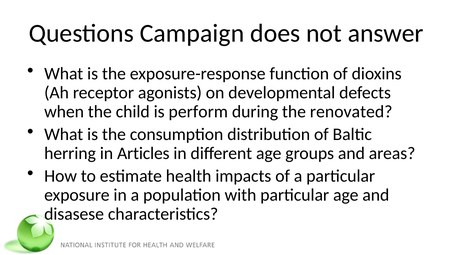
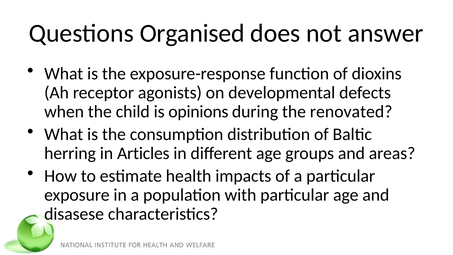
Campaign: Campaign -> Organised
perform: perform -> opinions
